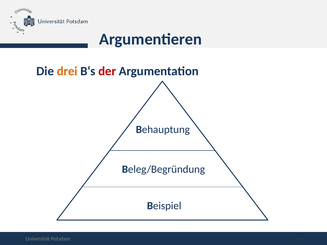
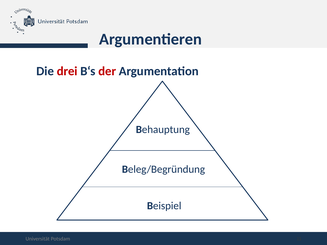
drei colour: orange -> red
